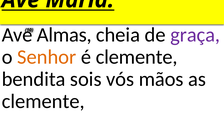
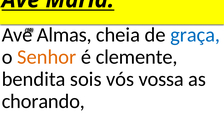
graça colour: purple -> blue
mãos: mãos -> vossa
clemente at (43, 101): clemente -> chorando
